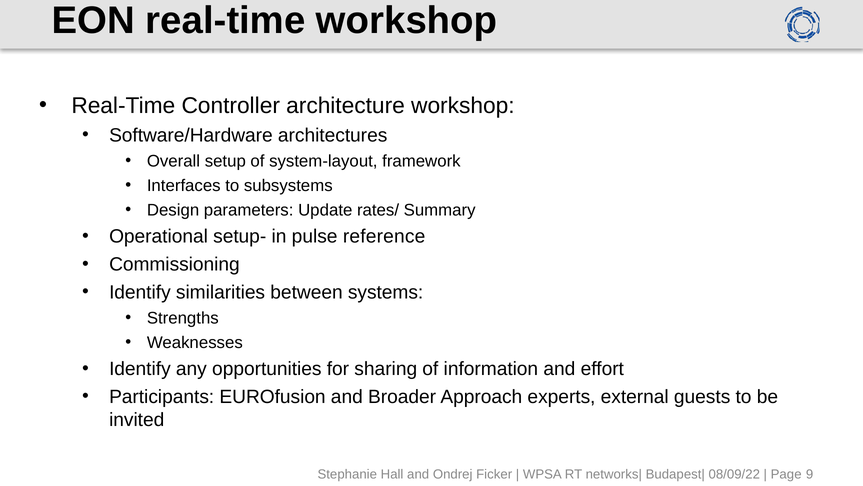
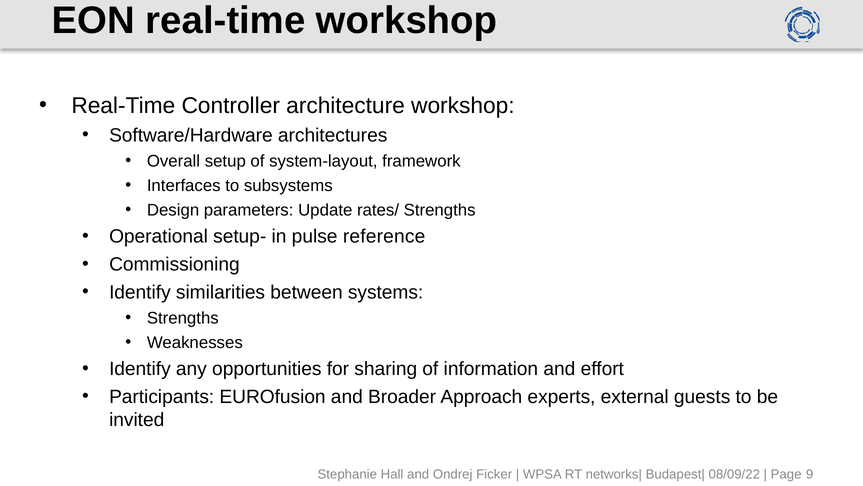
rates/ Summary: Summary -> Strengths
